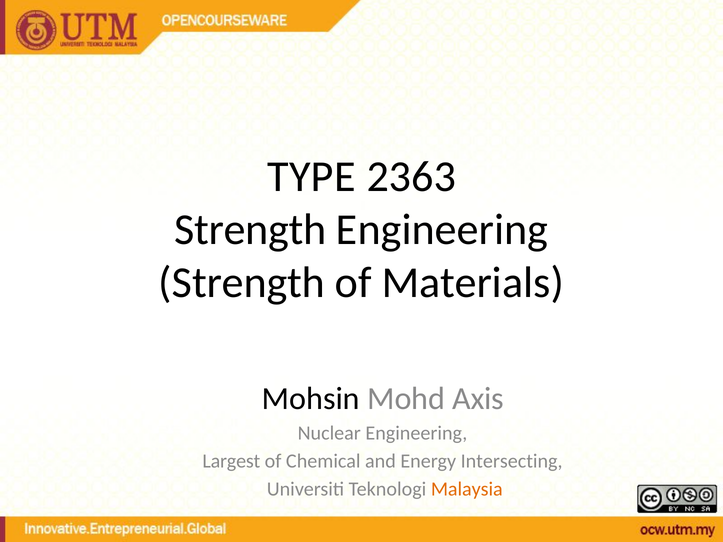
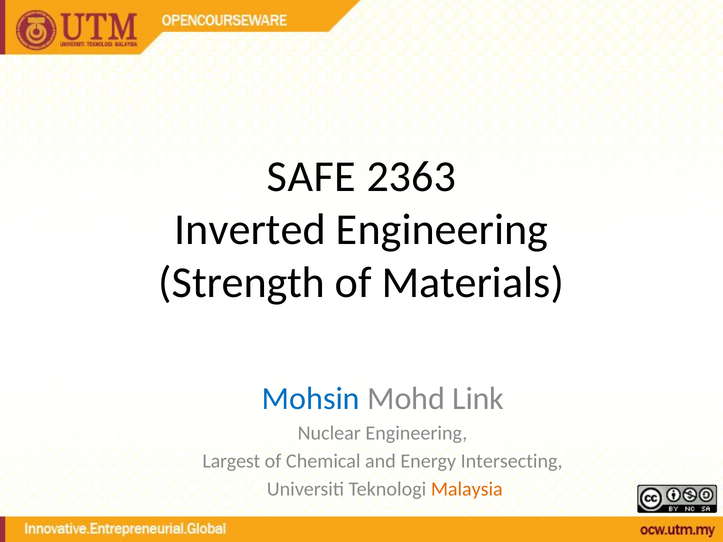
TYPE: TYPE -> SAFE
Strength at (250, 230): Strength -> Inverted
Mohsin colour: black -> blue
Axis: Axis -> Link
